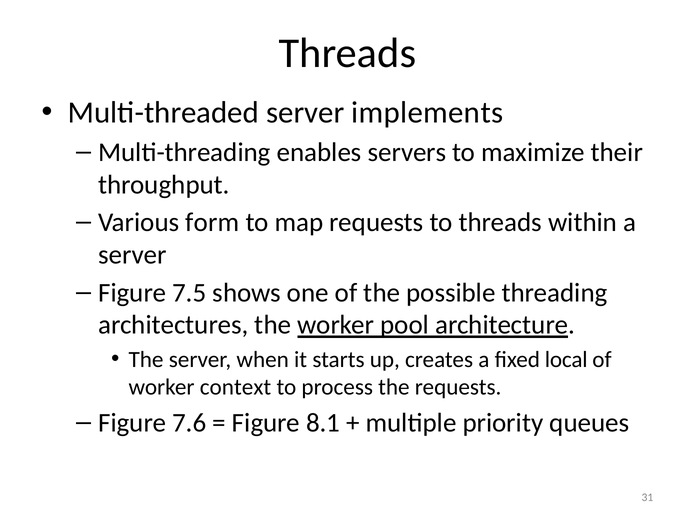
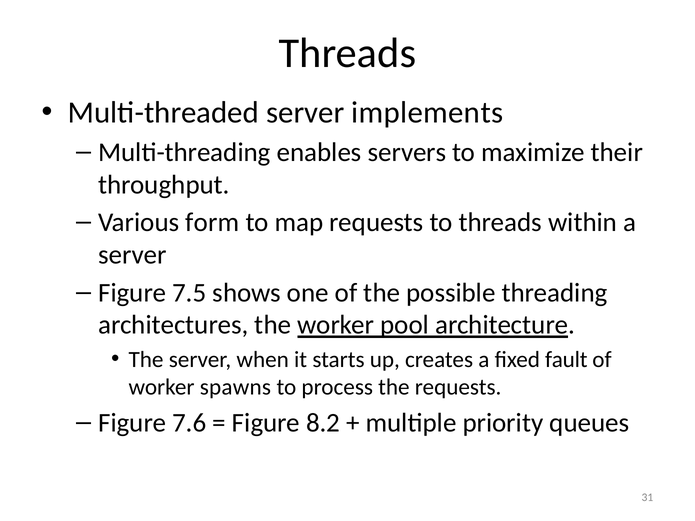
local: local -> fault
context: context -> spawns
8.1: 8.1 -> 8.2
